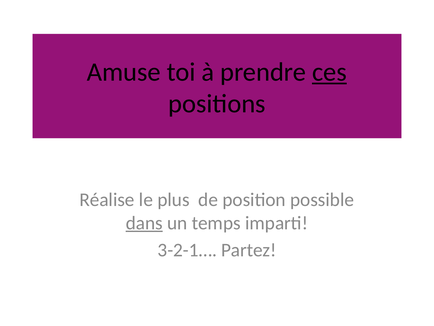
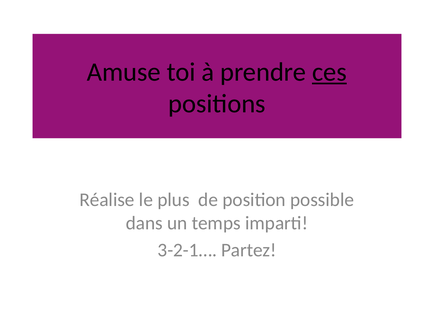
dans underline: present -> none
